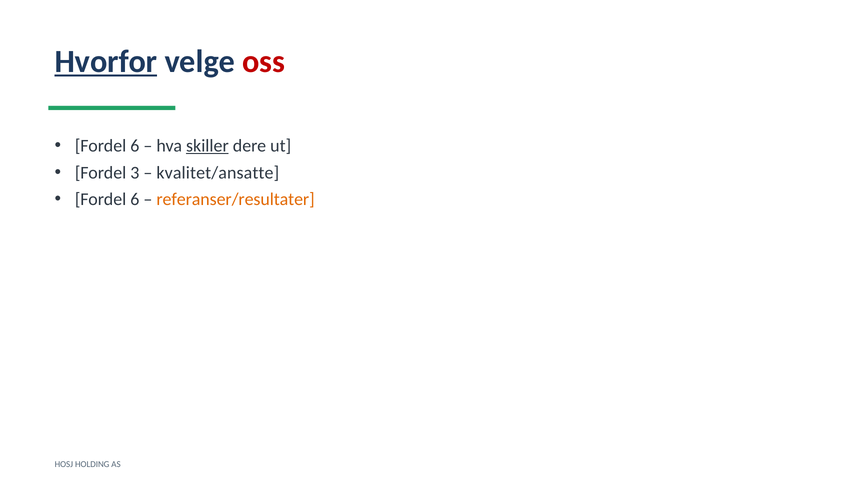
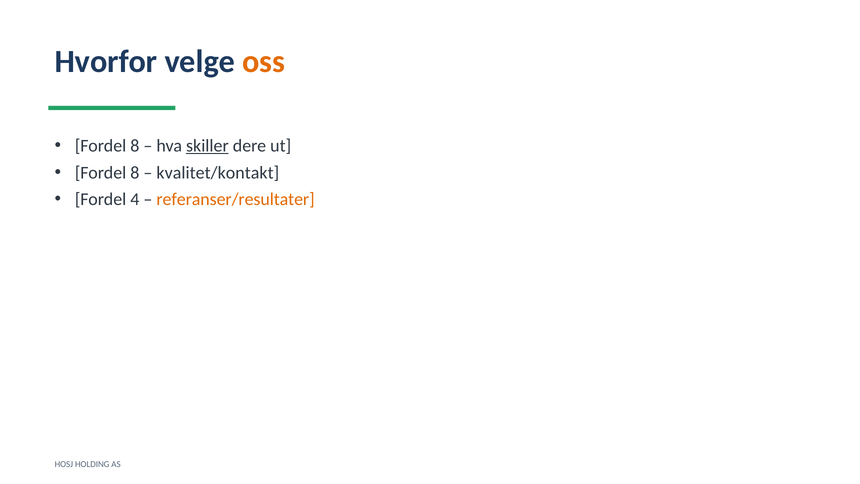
Hvorfor underline: present -> none
oss colour: red -> orange
6 at (135, 146): 6 -> 8
3 at (135, 173): 3 -> 8
kvalitet/ansatte: kvalitet/ansatte -> kvalitet/kontakt
6 at (135, 199): 6 -> 4
